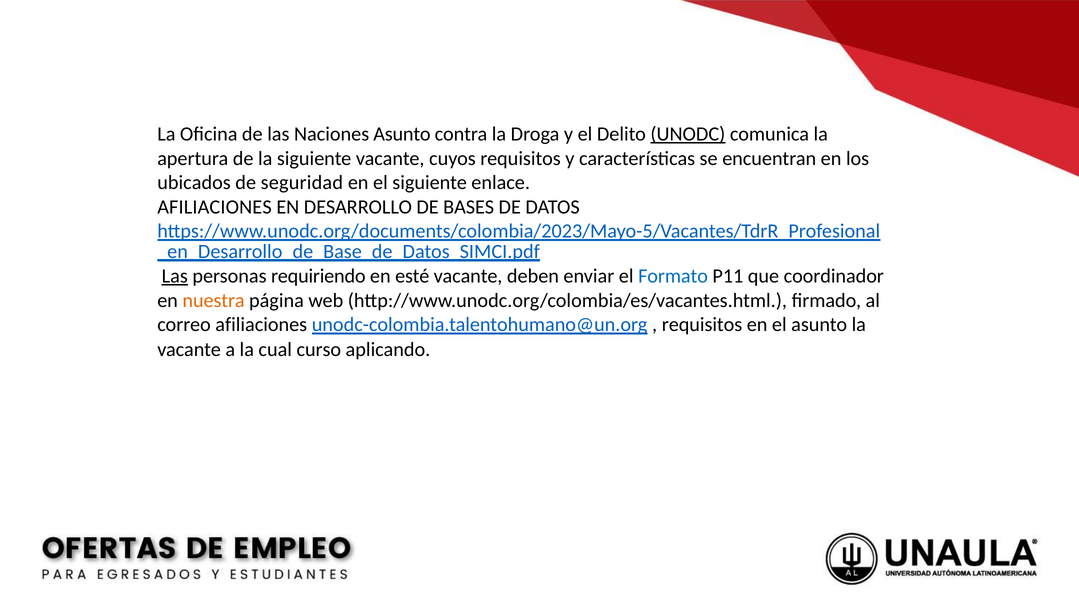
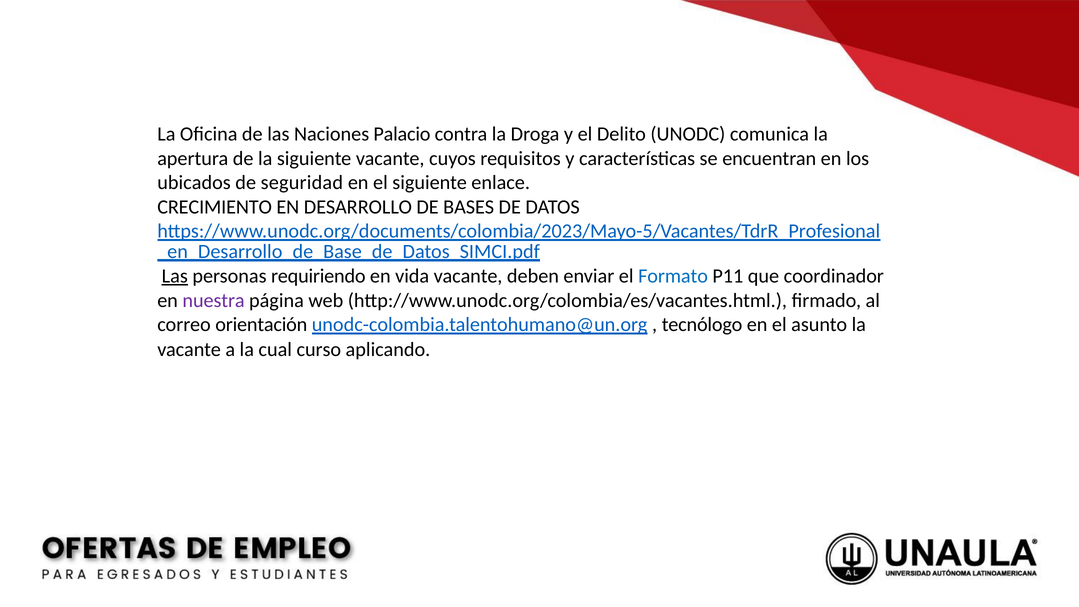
Naciones Asunto: Asunto -> Palacio
UNODC underline: present -> none
AFILIACIONES at (214, 207): AFILIACIONES -> CRECIMIENTO
esté: esté -> vida
nuestra colour: orange -> purple
correo afiliaciones: afiliaciones -> orientación
requisitos at (702, 325): requisitos -> tecnólogo
